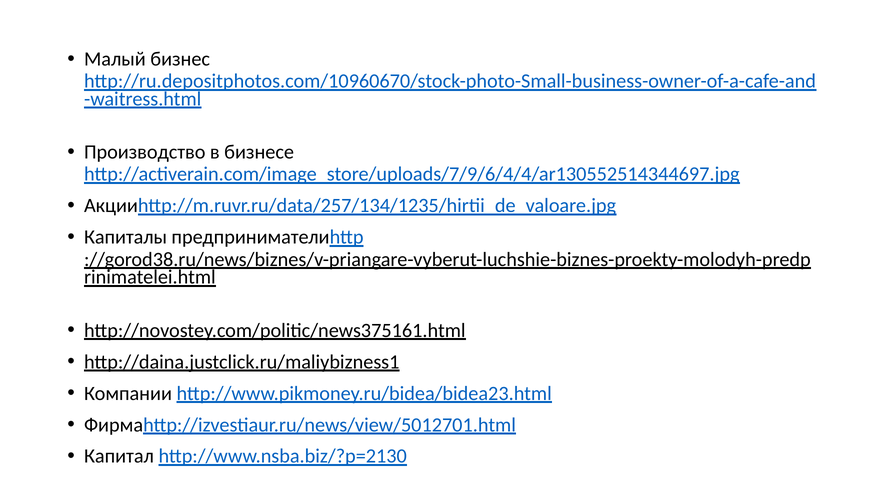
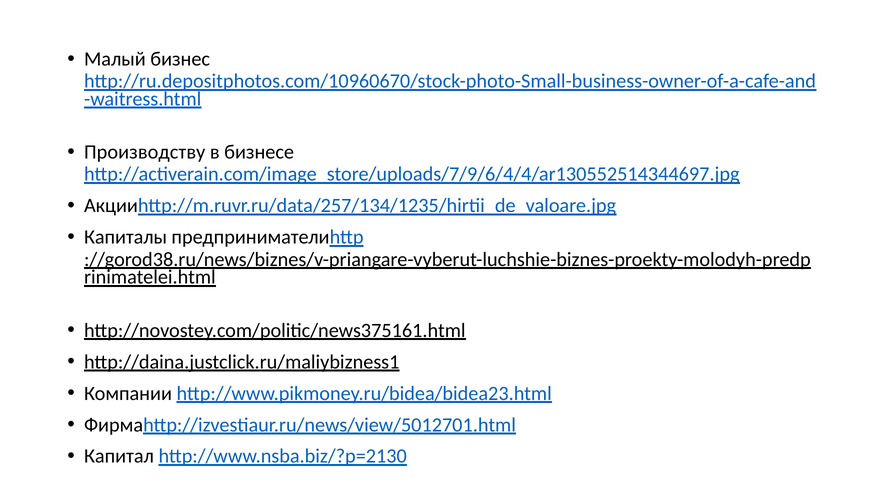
Производство: Производство -> Производству
